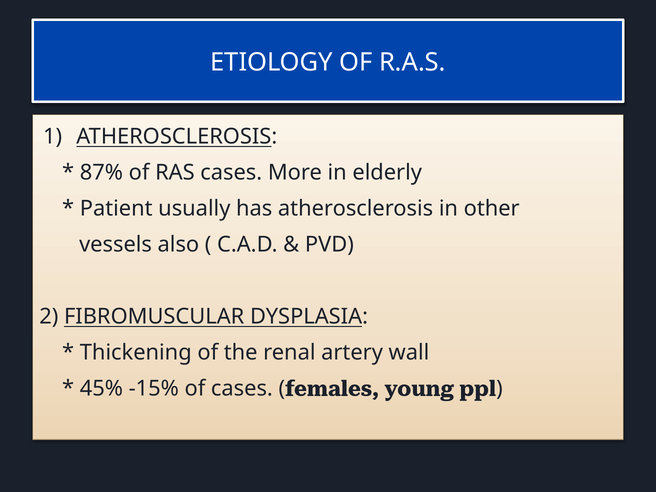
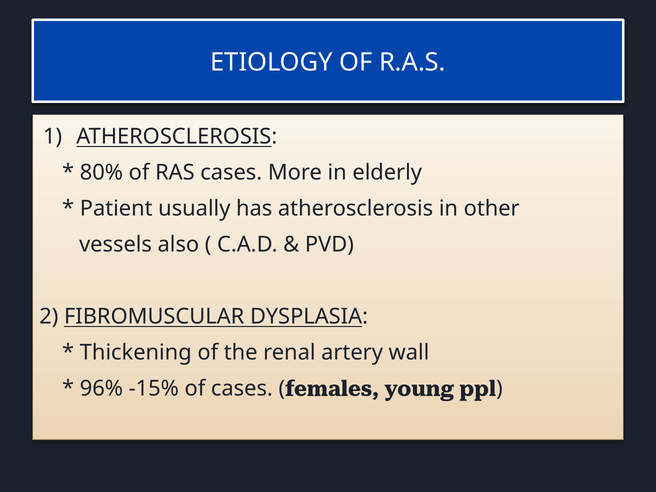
87%: 87% -> 80%
45%: 45% -> 96%
